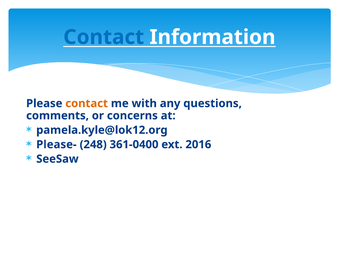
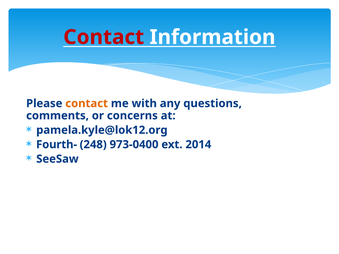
Contact at (104, 37) colour: blue -> red
Please-: Please- -> Fourth-
361-0400: 361-0400 -> 973-0400
2016: 2016 -> 2014
